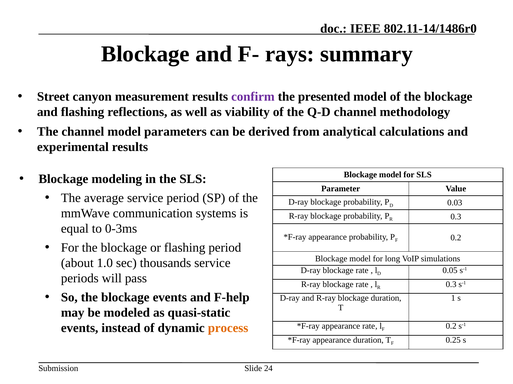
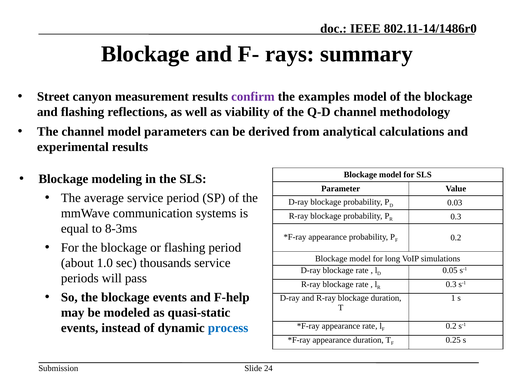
presented: presented -> examples
0-3ms: 0-3ms -> 8-3ms
process colour: orange -> blue
